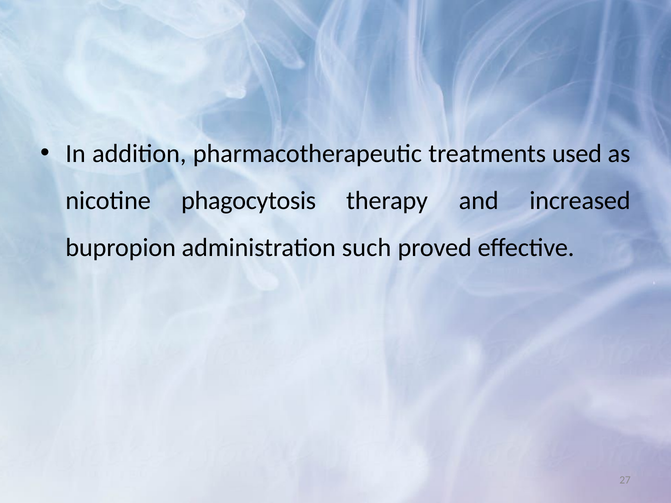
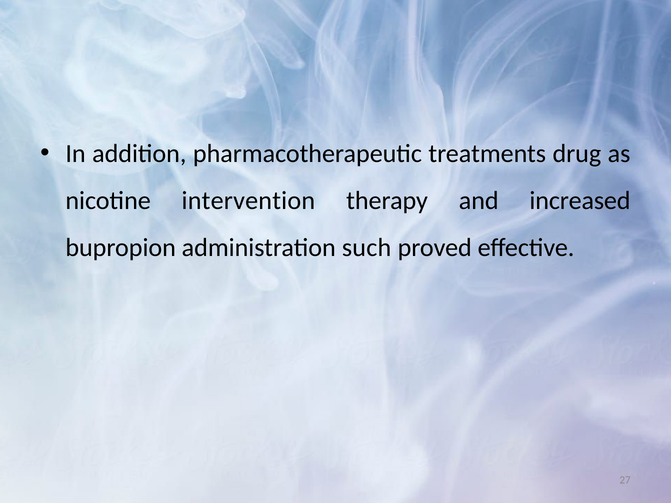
used: used -> drug
phagocytosis: phagocytosis -> intervention
